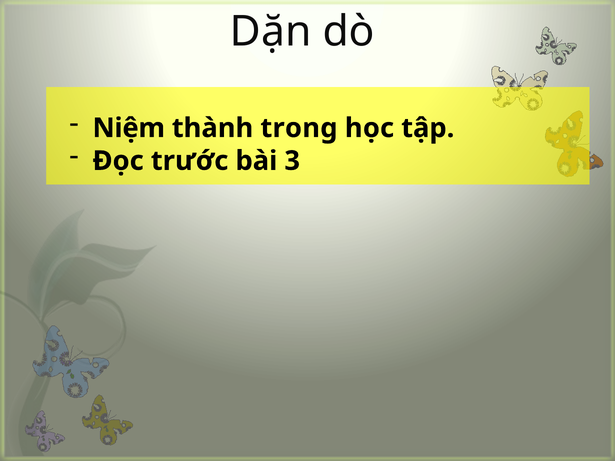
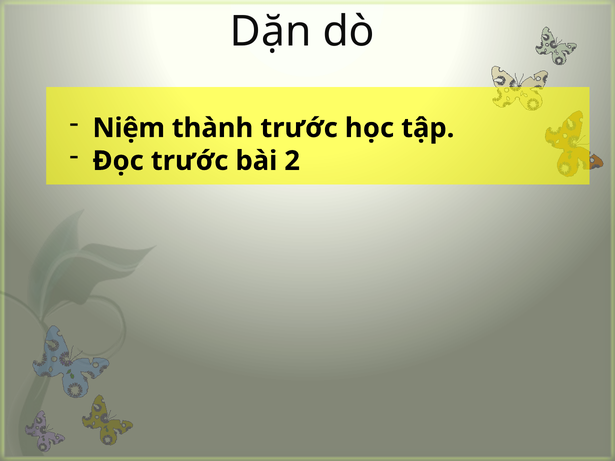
thành trong: trong -> trước
3: 3 -> 2
